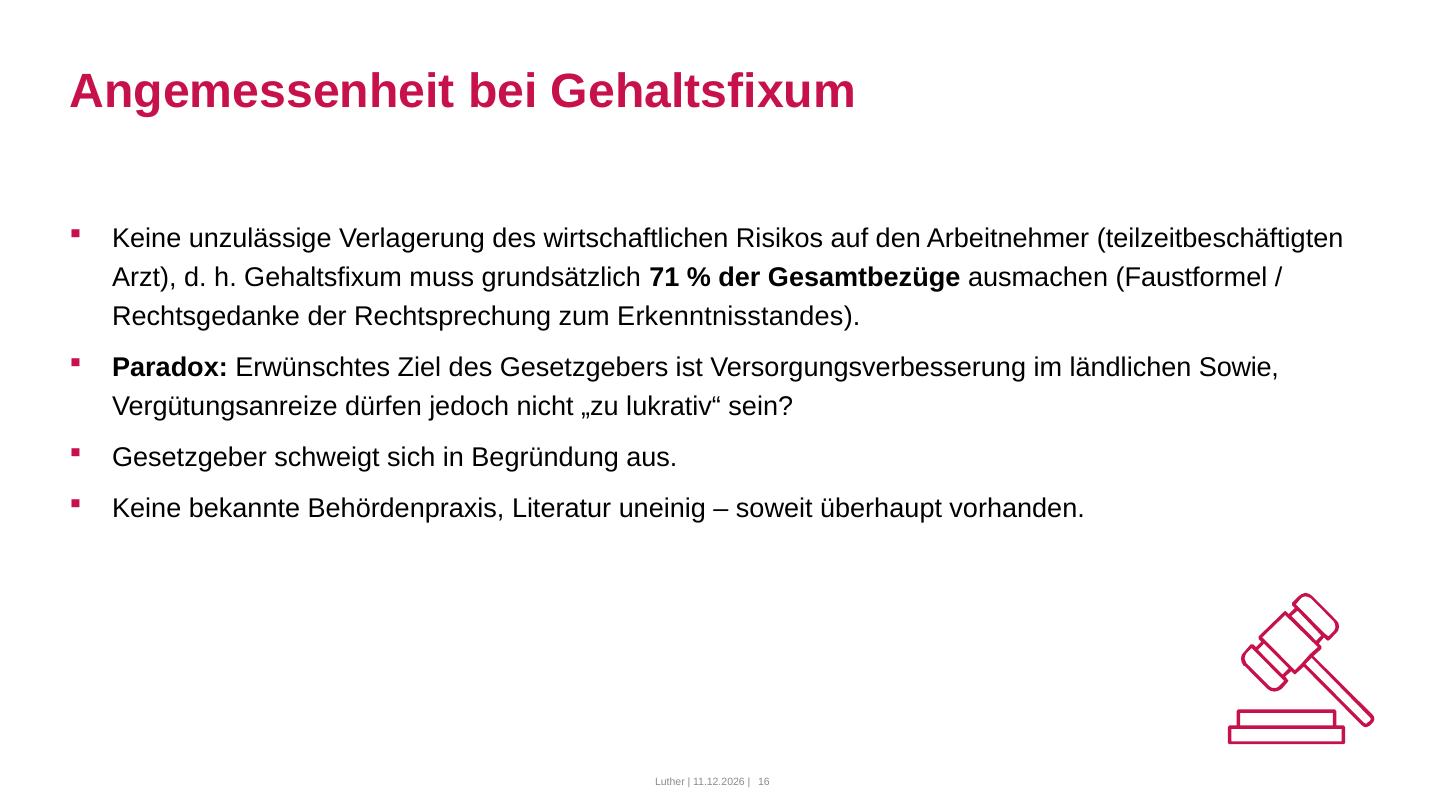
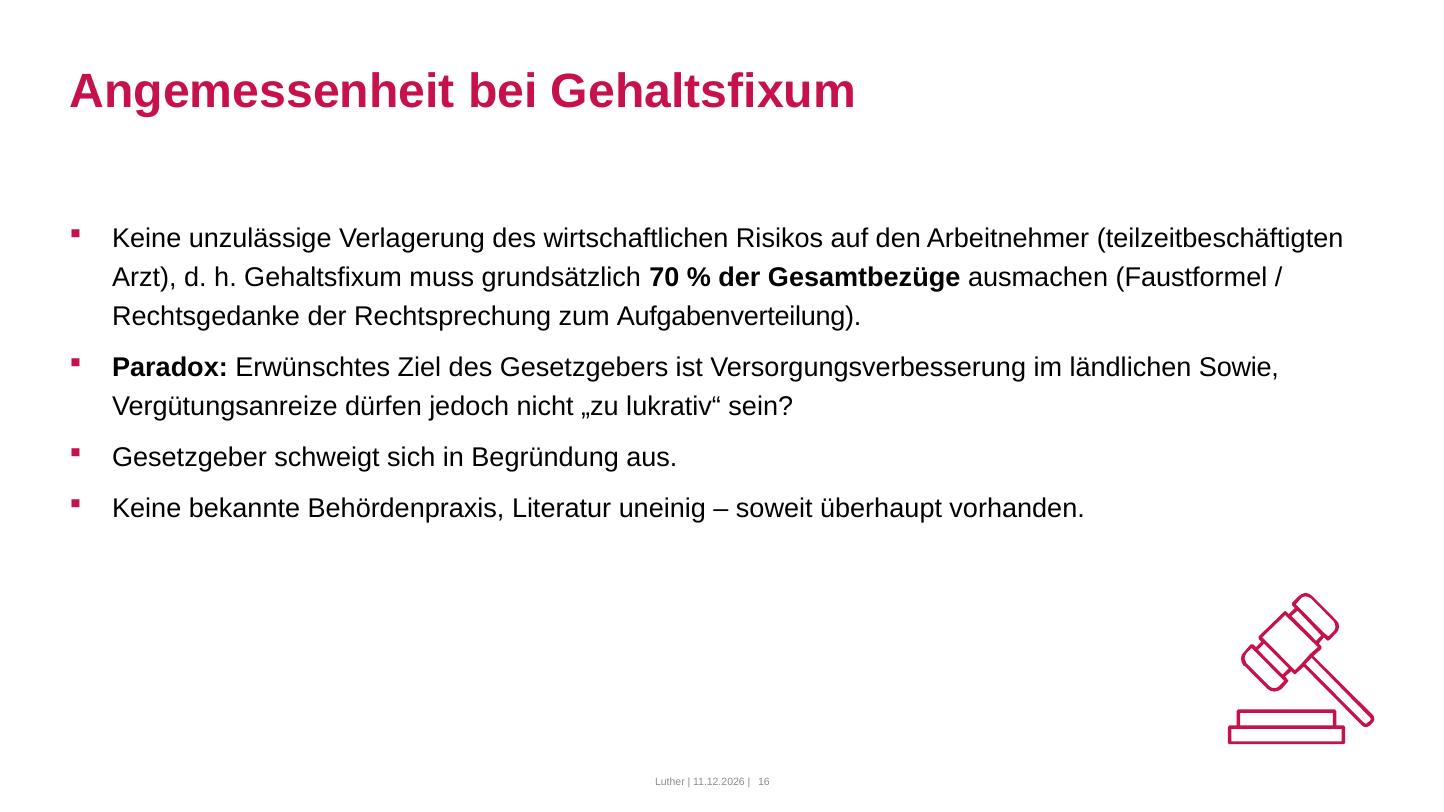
71: 71 -> 70
Erkenntnisstandes: Erkenntnisstandes -> Aufgabenverteilung
